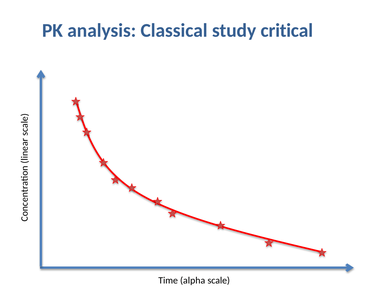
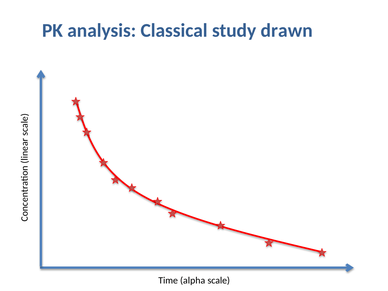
critical: critical -> drawn
